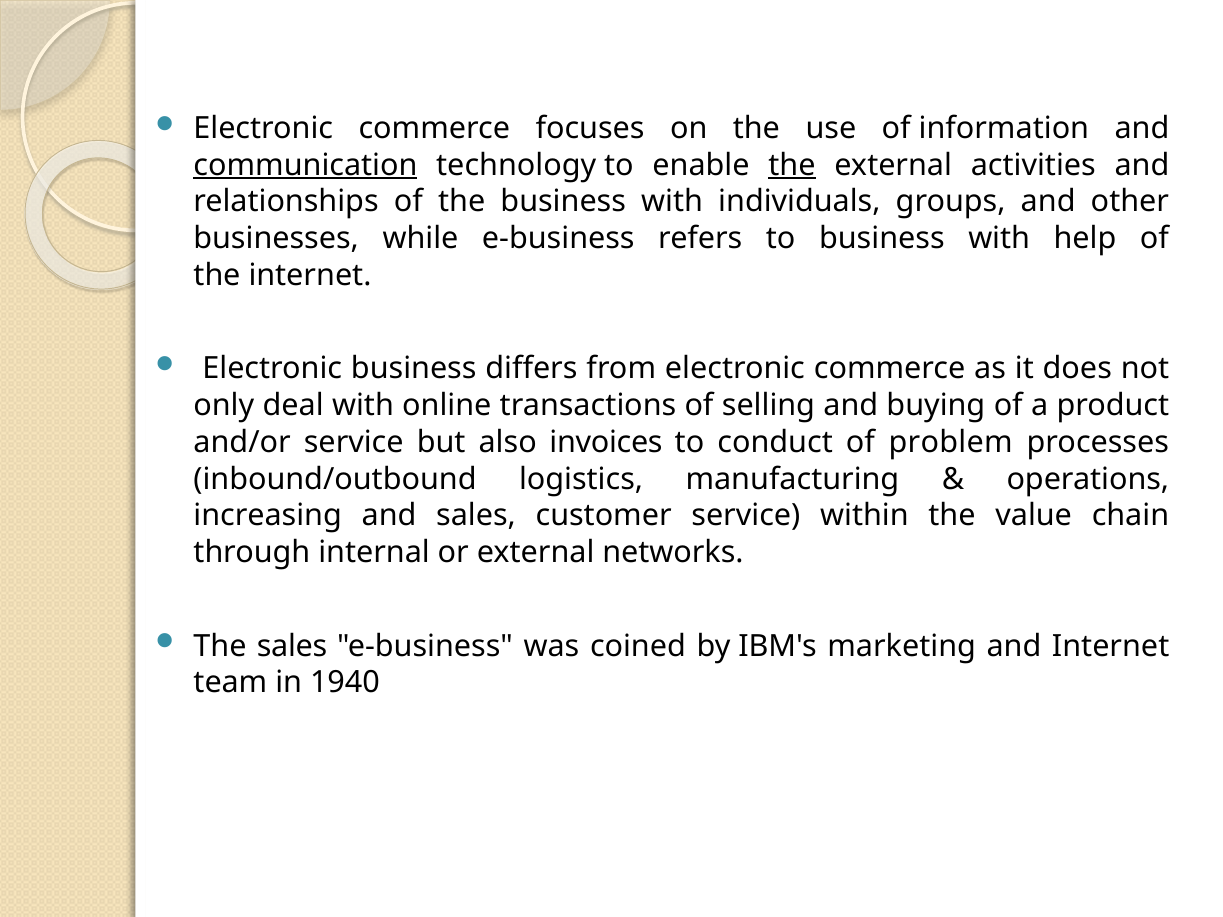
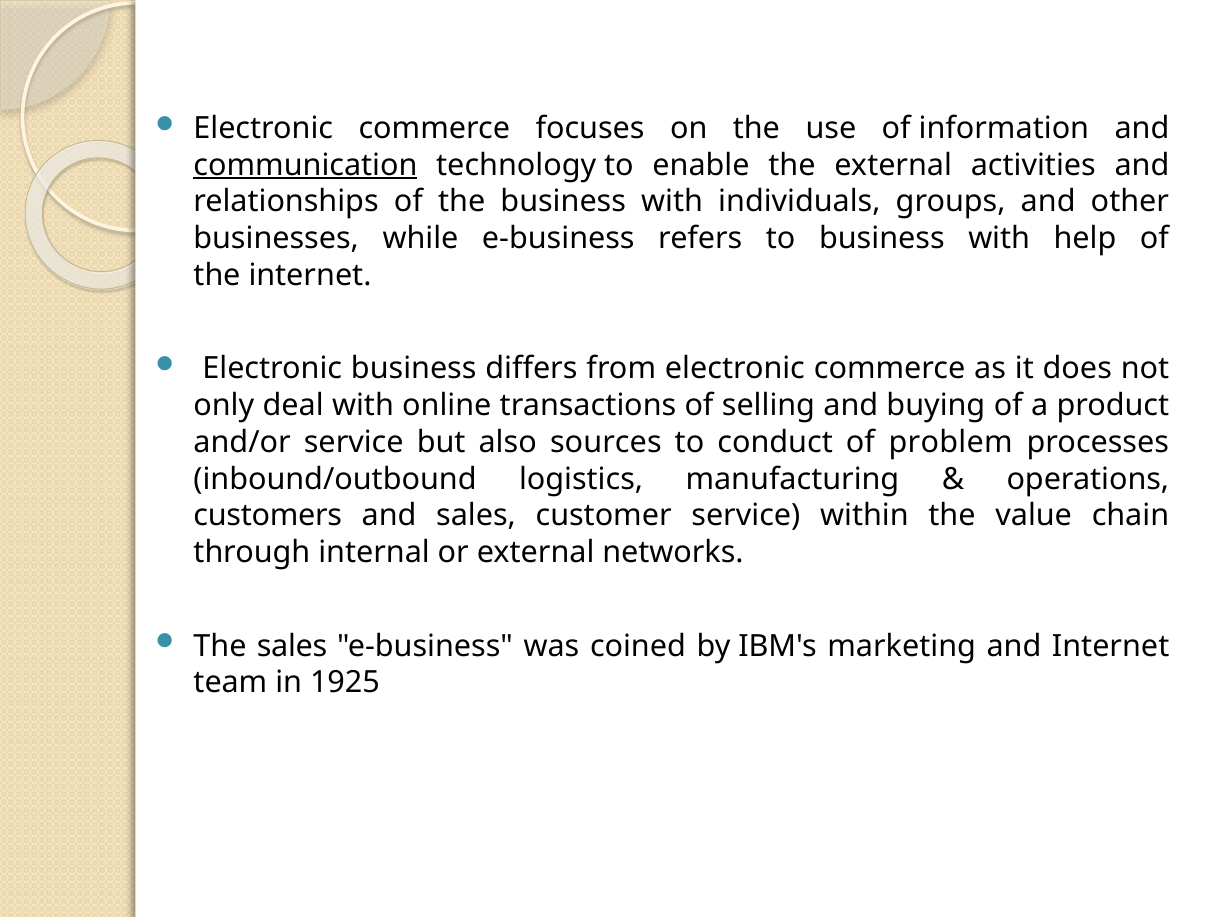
the at (792, 165) underline: present -> none
invoices: invoices -> sources
increasing: increasing -> customers
1940: 1940 -> 1925
